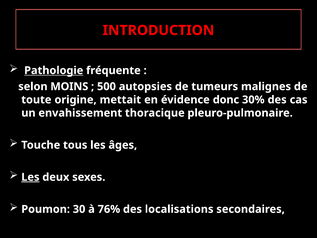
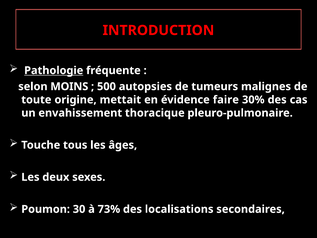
donc: donc -> faire
Les at (30, 177) underline: present -> none
76%: 76% -> 73%
